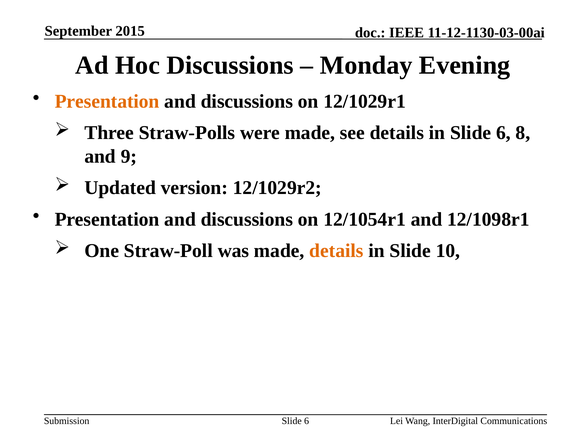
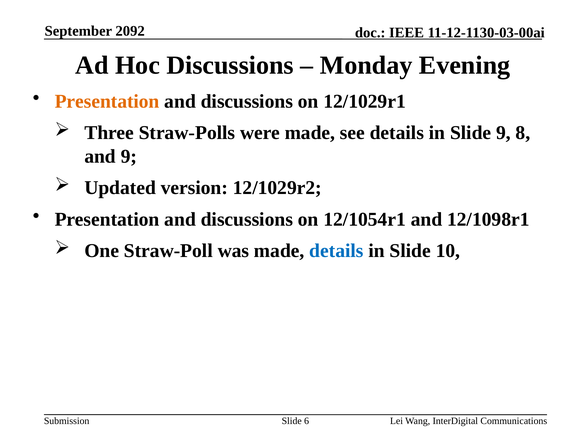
2015: 2015 -> 2092
in Slide 6: 6 -> 9
details at (336, 251) colour: orange -> blue
